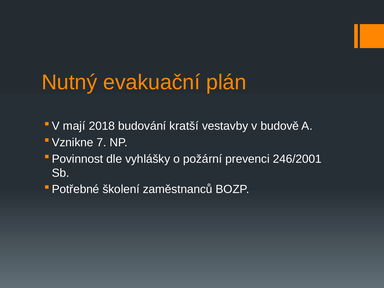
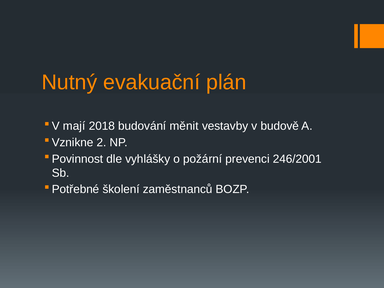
kratší: kratší -> měnit
7: 7 -> 2
